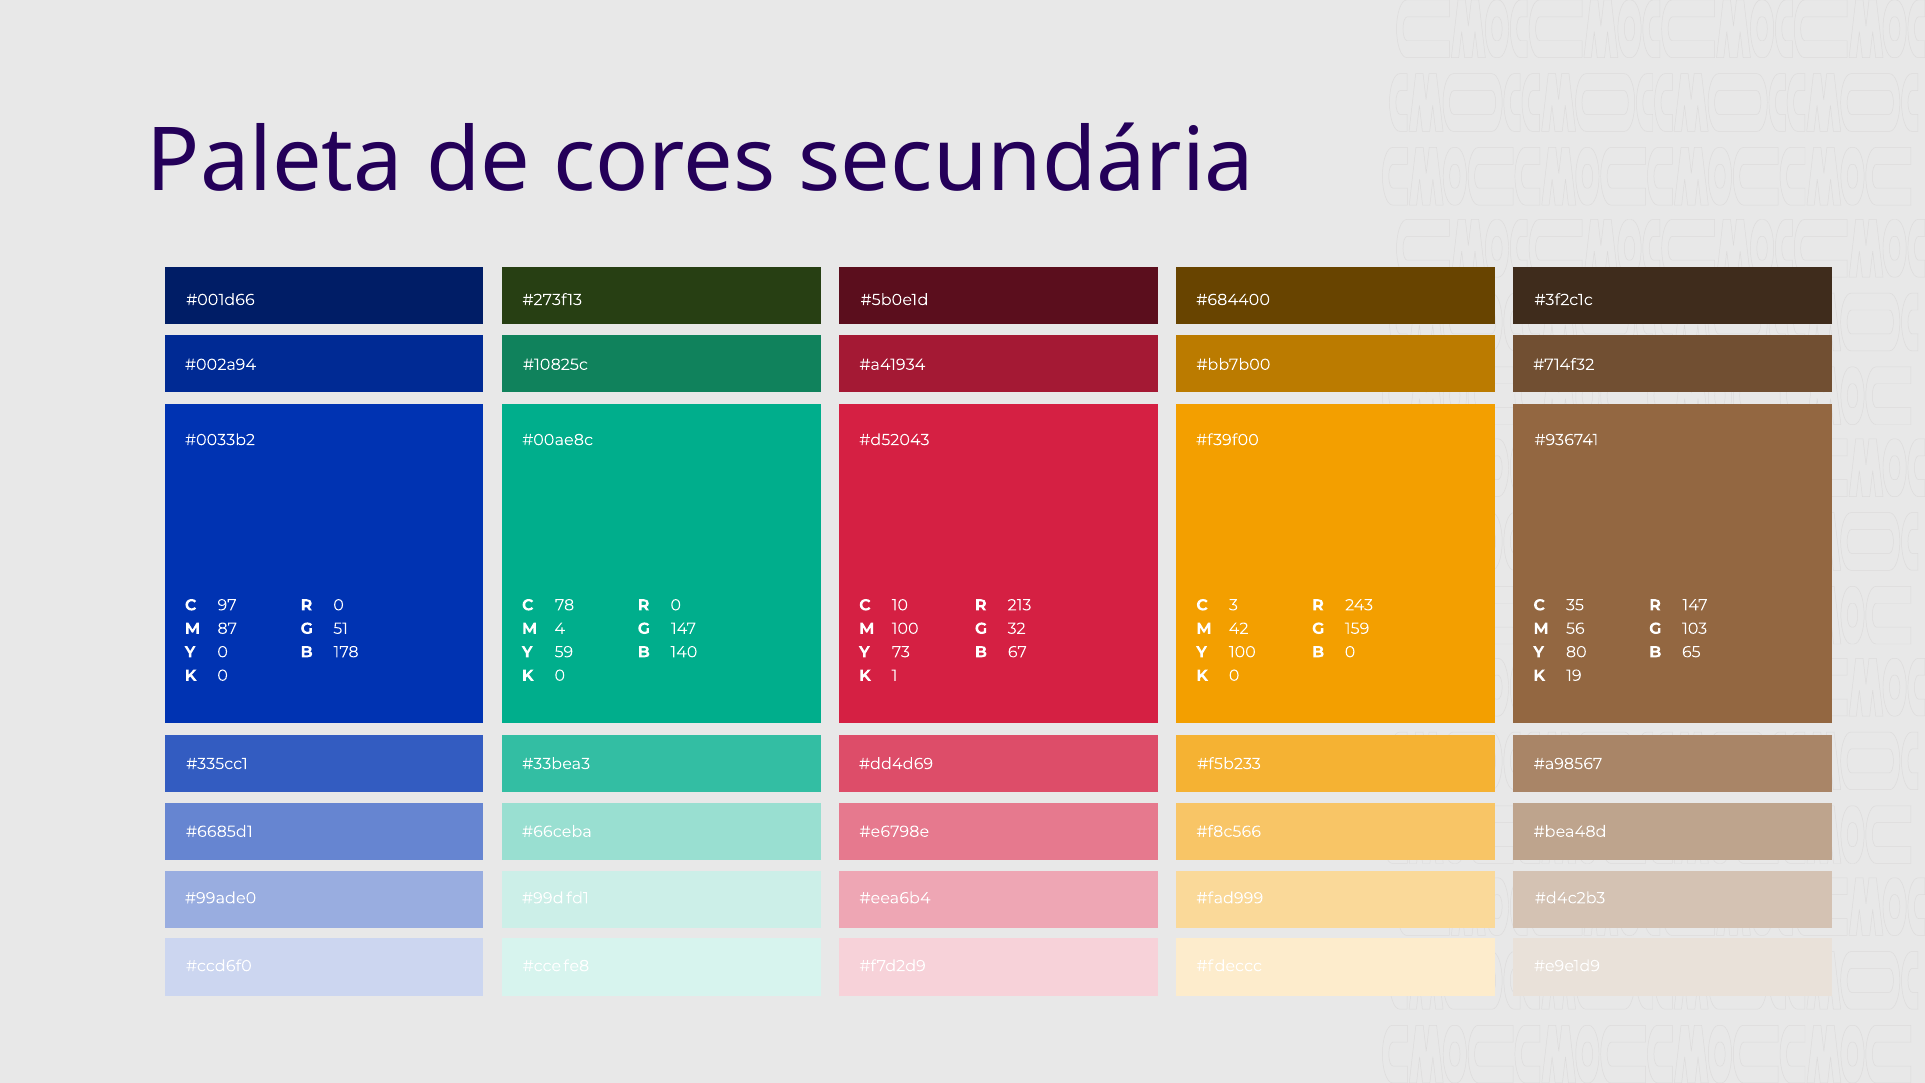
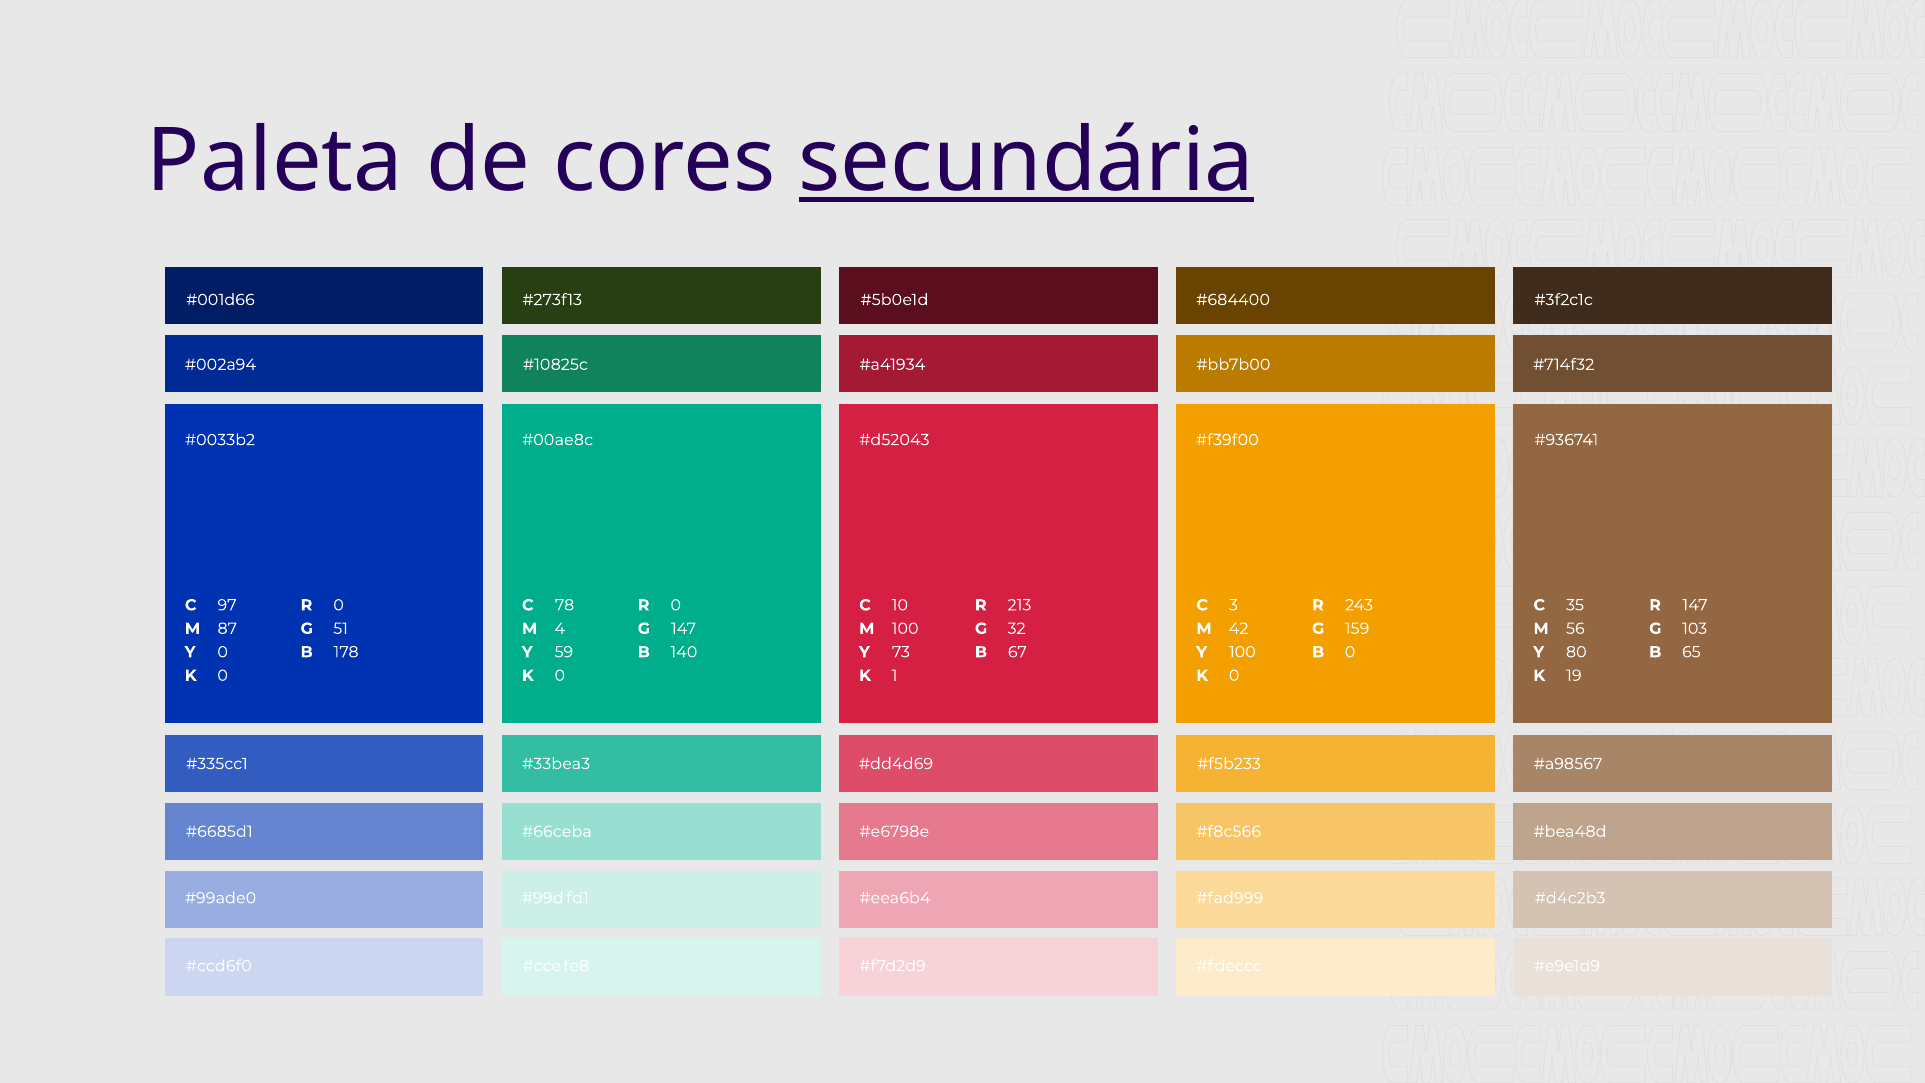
secundária underline: none -> present
